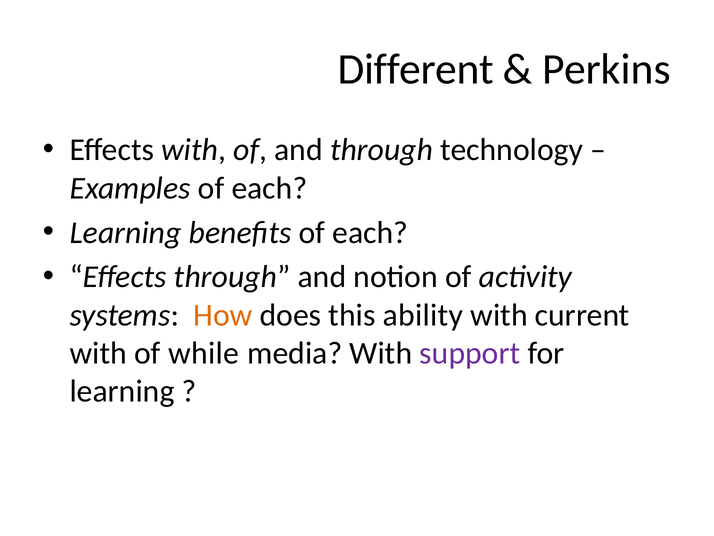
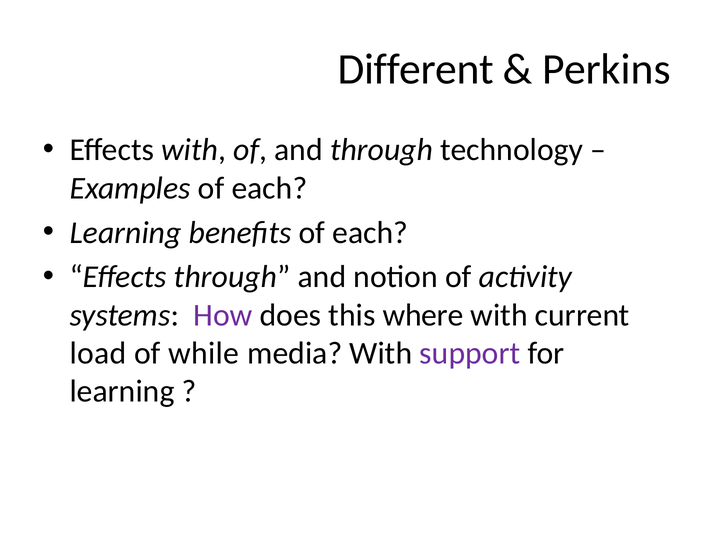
How colour: orange -> purple
ability: ability -> where
with at (98, 353): with -> load
